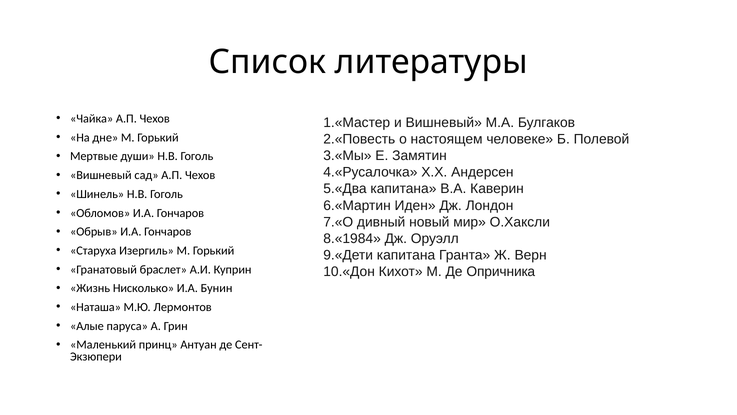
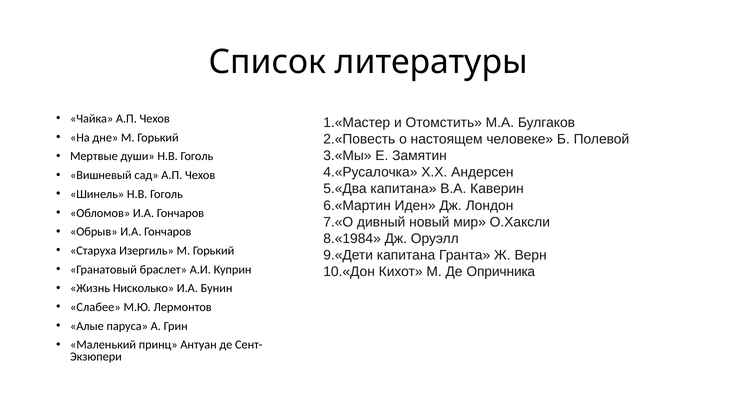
и Вишневый: Вишневый -> Отомстить
Наташа: Наташа -> Слабее
